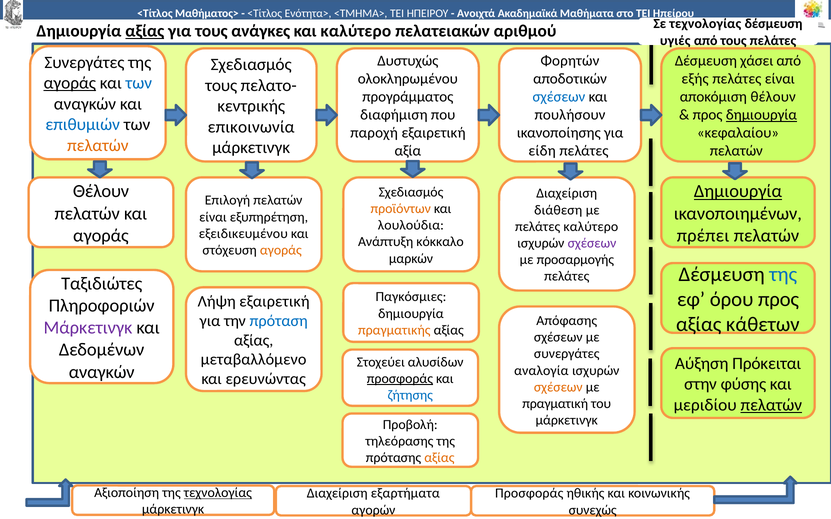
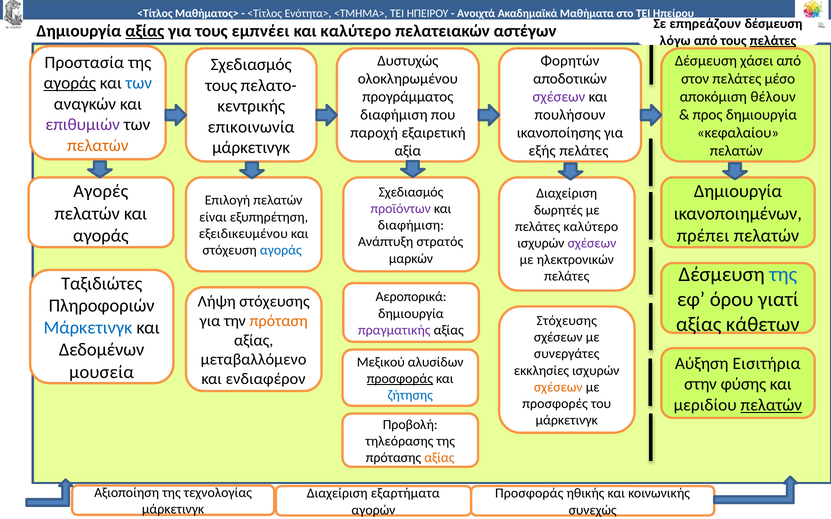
ανάγκες: ανάγκες -> εμπνέει
αριθμού: αριθμού -> αστέγων
Σε τεχνολογίας: τεχνολογίας -> επηρεάζουν
υγιές: υγιές -> λόγω
πελάτες at (773, 41) underline: none -> present
Συνεργάτες at (84, 62): Συνεργάτες -> Προστασία
εξής: εξής -> στον
πελάτες είναι: είναι -> μέσο
σχέσεων at (559, 97) colour: blue -> purple
δημιουργία at (761, 115) underline: present -> none
επιθυμιών colour: blue -> purple
είδη: είδη -> εξής
Θέλουν at (101, 192): Θέλουν -> Αγορές
Δημιουργία at (738, 192) underline: present -> none
προϊόντων colour: orange -> purple
διάθεση: διάθεση -> δωρητές
λουλούδια at (411, 225): λουλούδια -> διαφήμιση
κόκκαλο: κόκκαλο -> στρατός
αγοράς at (281, 250) colour: orange -> blue
προσαρμογής: προσαρμογής -> ηλεκτρονικών
όρου προς: προς -> γιατί
Παγκόσμιες: Παγκόσμιες -> Αεροπορικά
Λήψη εξαιρετική: εξαιρετική -> στόχευσης
πρόταση colour: blue -> orange
Απόφασης at (567, 321): Απόφασης -> Στόχευσης
Μάρκετινγκ at (88, 328) colour: purple -> blue
πραγματικής colour: orange -> purple
Στοχεύει: Στοχεύει -> Μεξικού
Πρόκειται: Πρόκειται -> Εισιτήρια
αναγκών at (102, 372): αναγκών -> μουσεία
αναλογία: αναλογία -> εκκλησίες
ερευνώντας: ερευνώντας -> ενδιαφέρον
πραγματική: πραγματική -> προσφορές
τεχνολογίας at (218, 493) underline: present -> none
